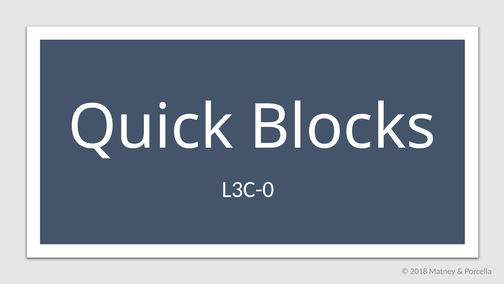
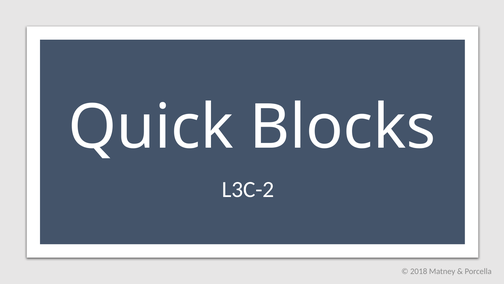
L3C-0: L3C-0 -> L3C-2
